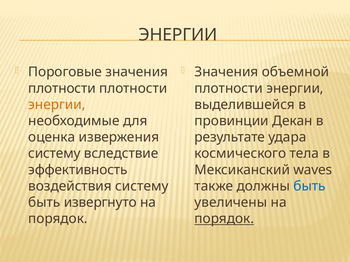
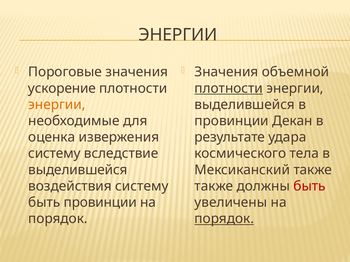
плотности at (62, 88): плотности -> ускорение
плотности at (229, 88) underline: none -> present
эффективность at (78, 170): эффективность -> выделившейся
Мексиканский waves: waves -> также
быть at (309, 186) colour: blue -> red
быть извергнуто: извергнуто -> провинции
